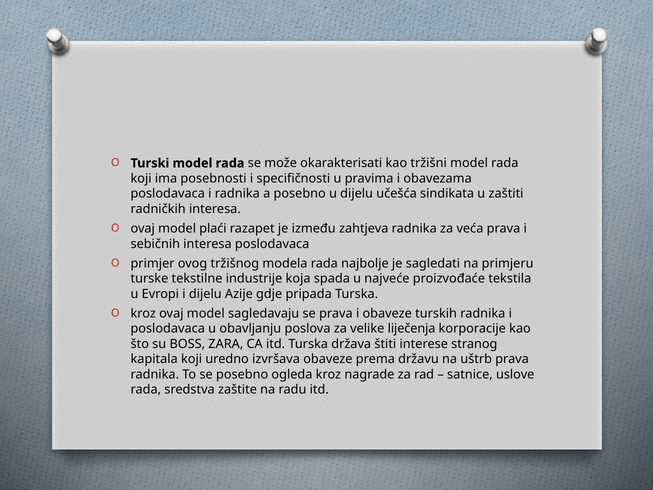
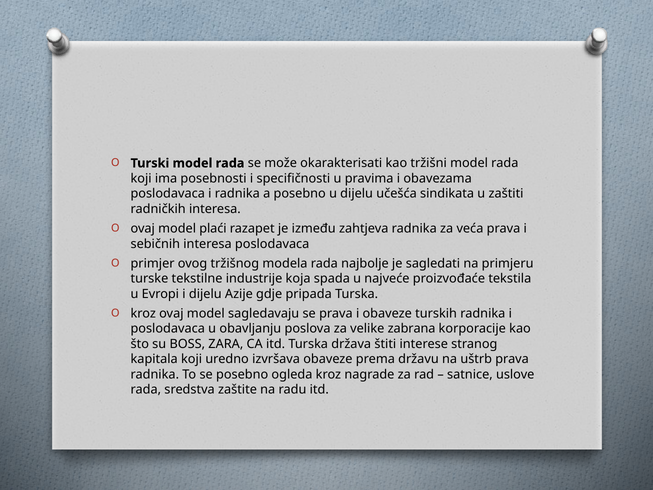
liječenja: liječenja -> zabrana
